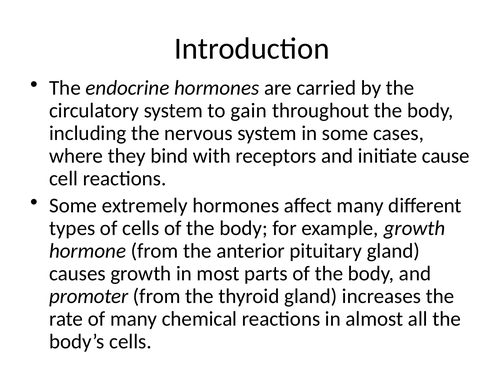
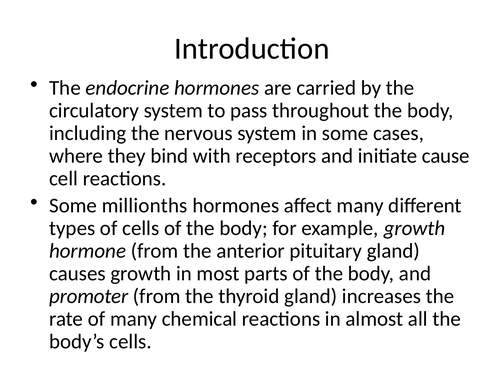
gain: gain -> pass
extremely: extremely -> millionths
